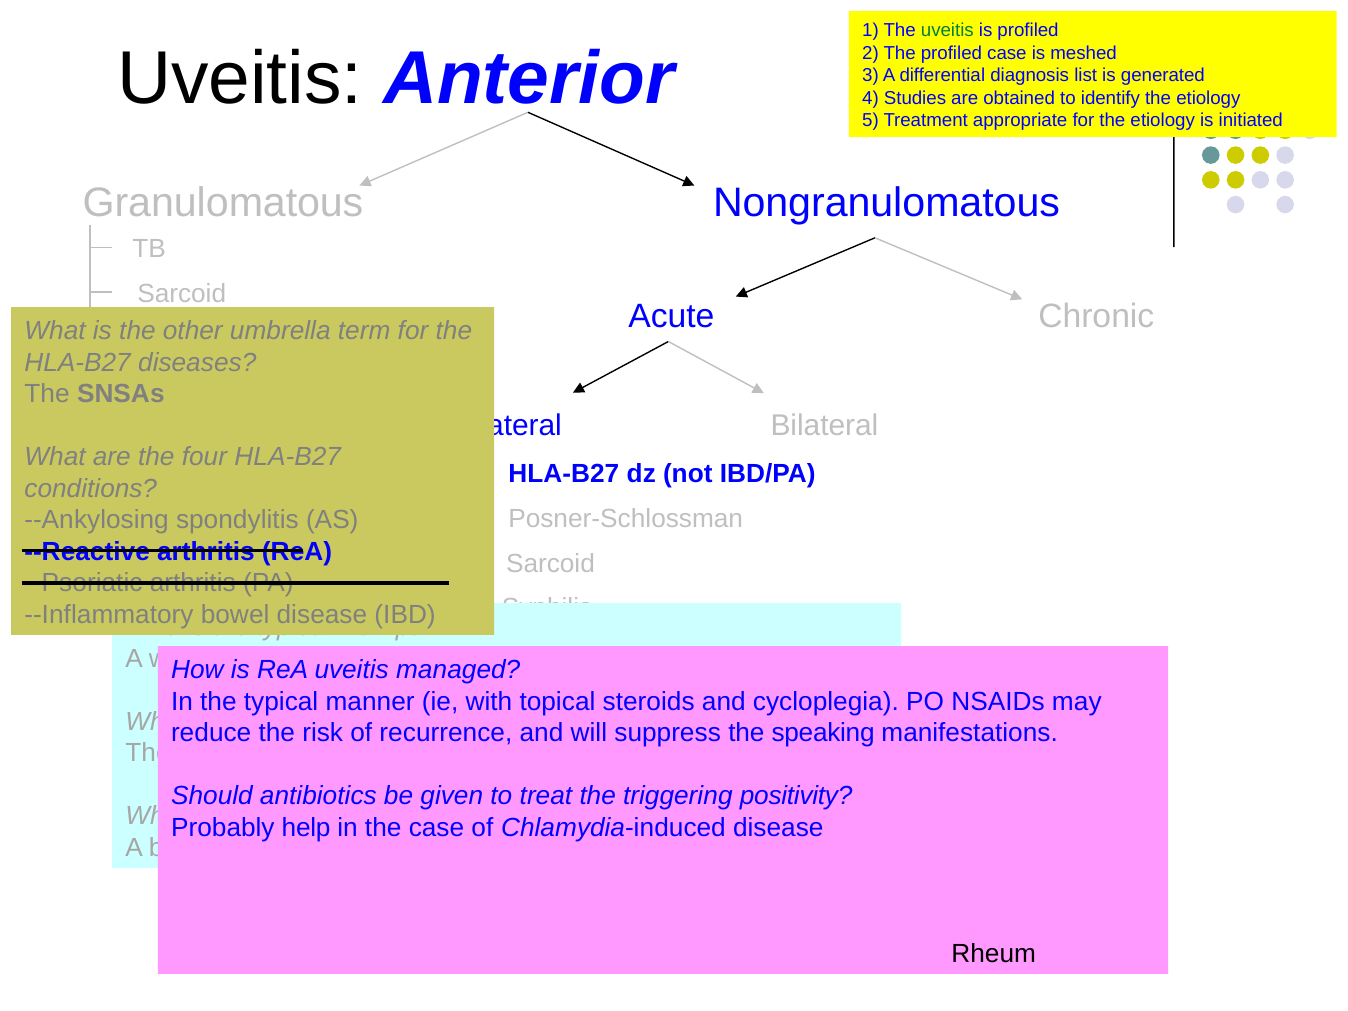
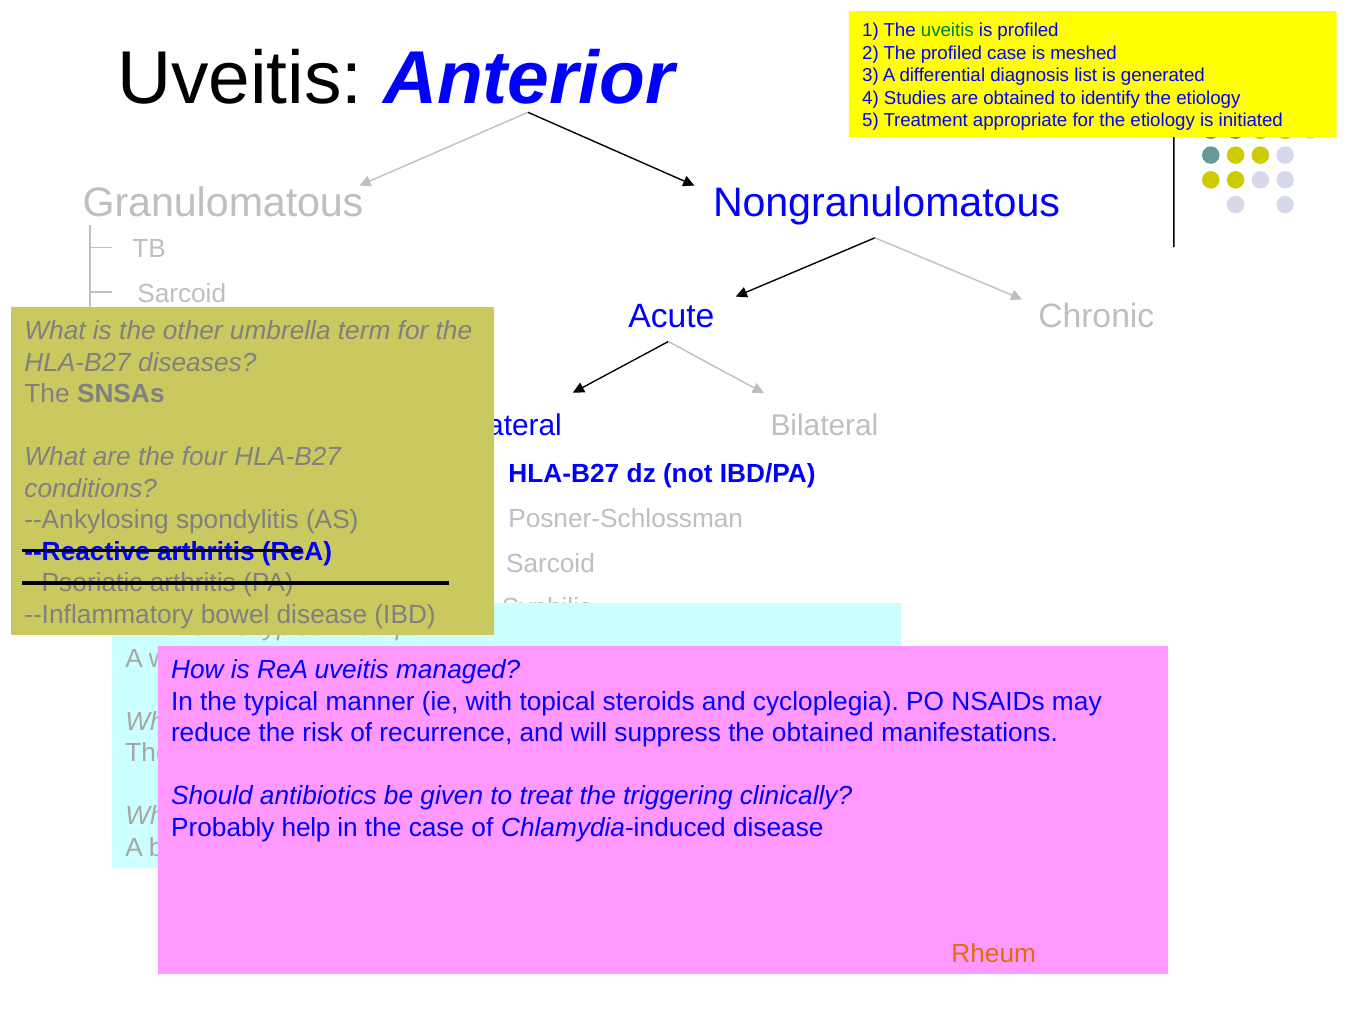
the speaking: speaking -> obtained
positivity: positivity -> clinically
Rheum colour: black -> orange
